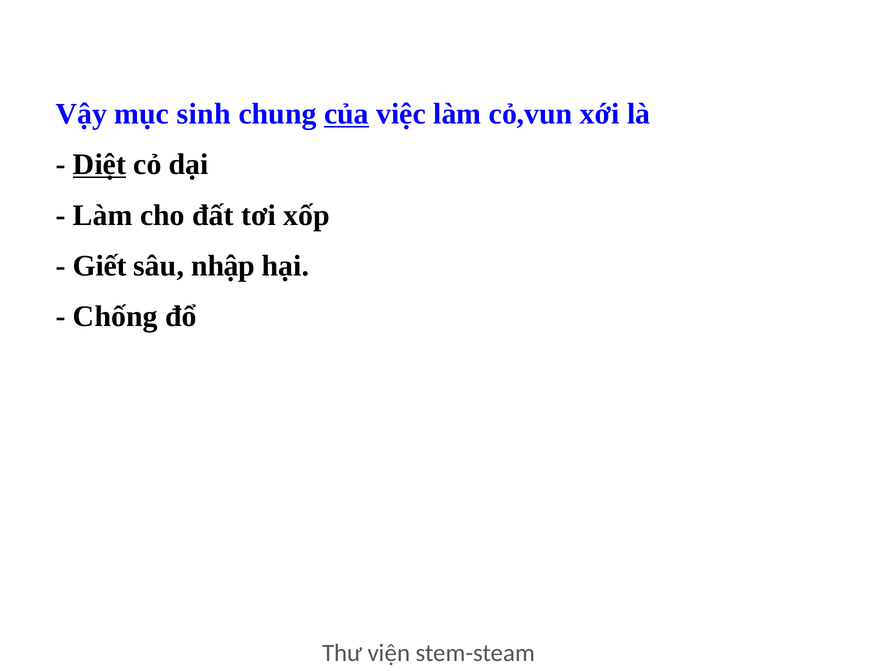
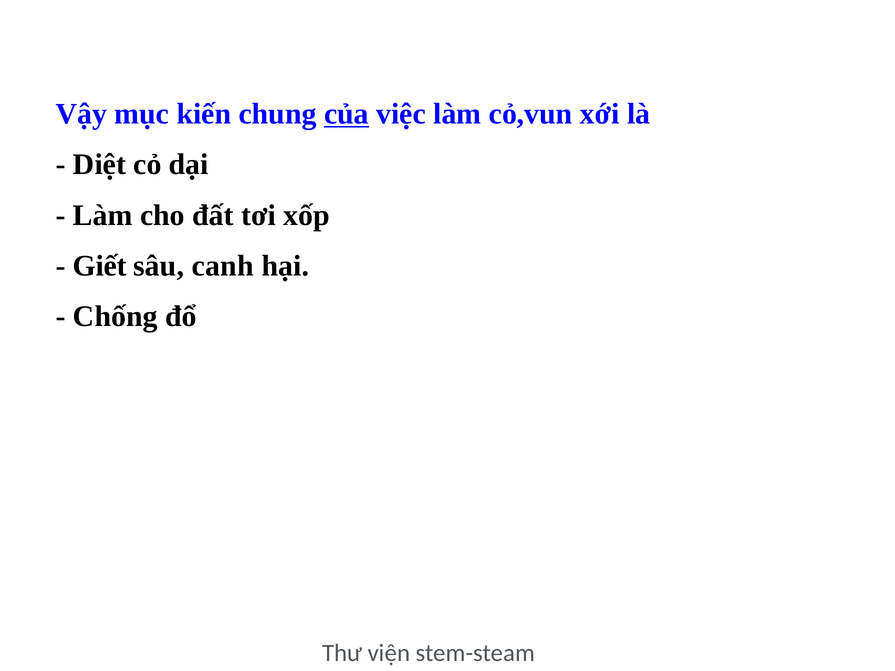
sinh: sinh -> kiến
Diệt underline: present -> none
nhập: nhập -> canh
